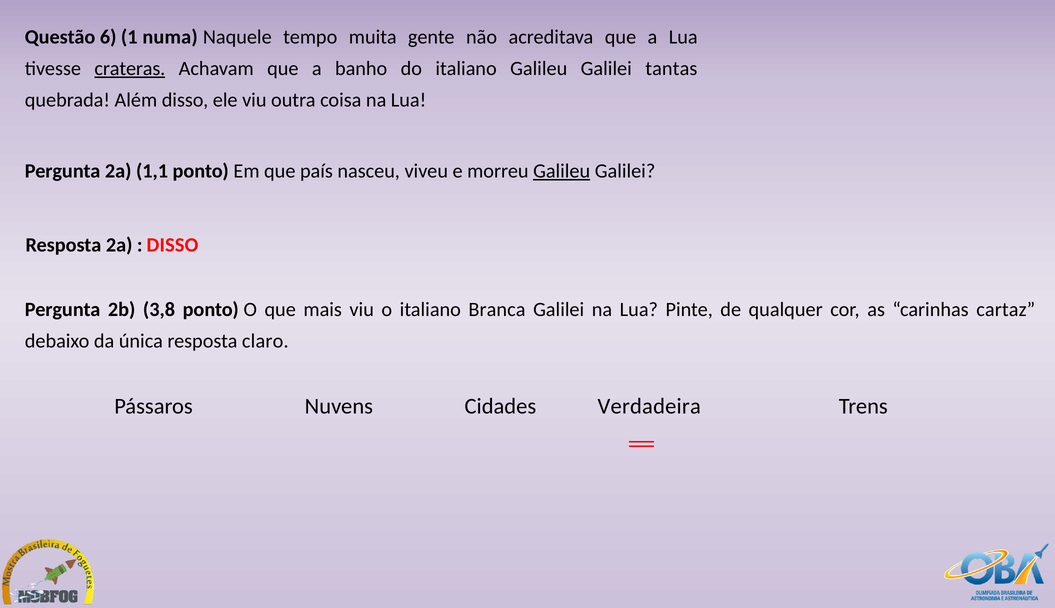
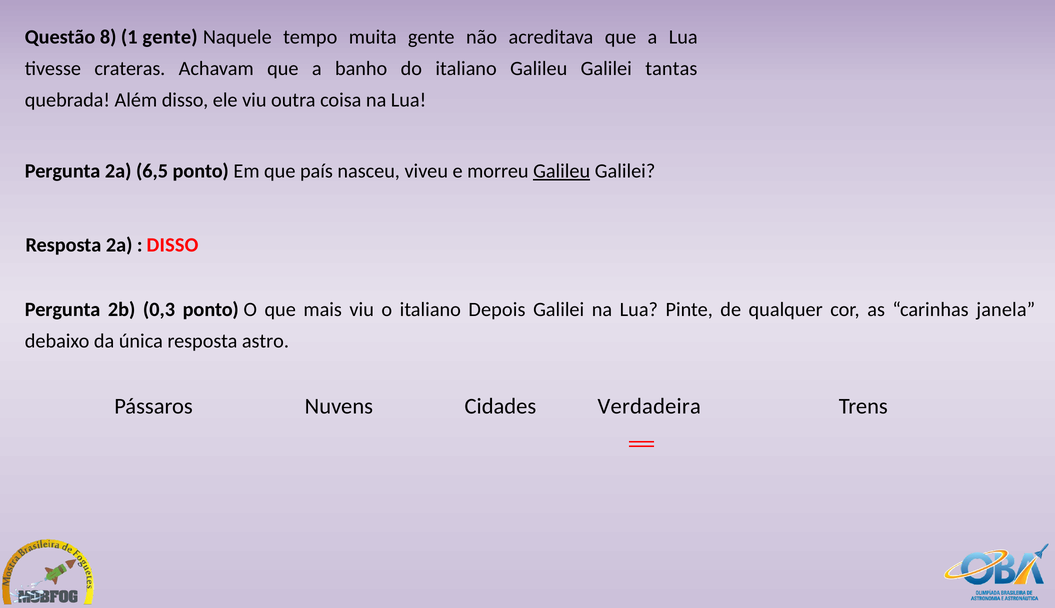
6: 6 -> 8
1 numa: numa -> gente
crateras underline: present -> none
1,1: 1,1 -> 6,5
3,8: 3,8 -> 0,3
Branca: Branca -> Depois
cartaz: cartaz -> janela
claro: claro -> astro
